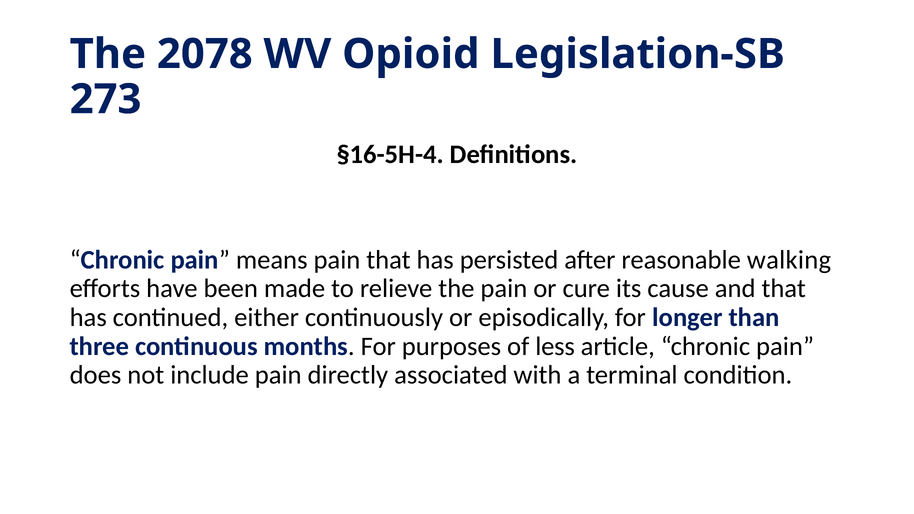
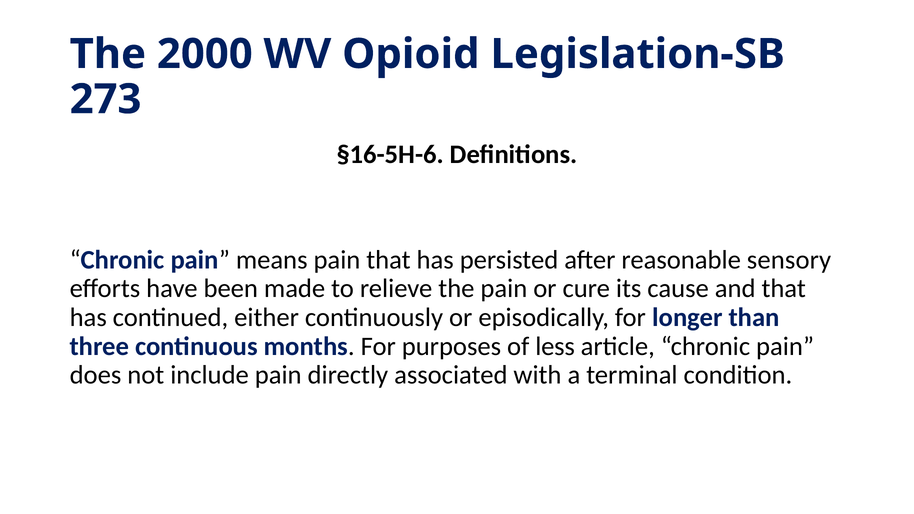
2078: 2078 -> 2000
§16-5H-4: §16-5H-4 -> §16-5H-6
walking: walking -> sensory
